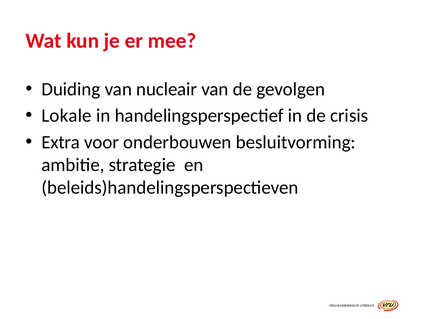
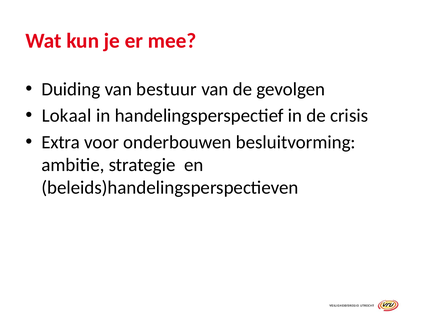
nucleair: nucleair -> bestuur
Lokale: Lokale -> Lokaal
